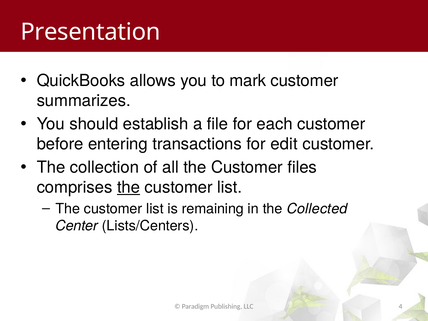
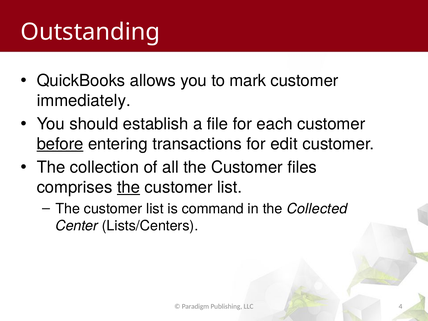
Presentation: Presentation -> Outstanding
summarizes: summarizes -> immediately
before underline: none -> present
remaining: remaining -> command
